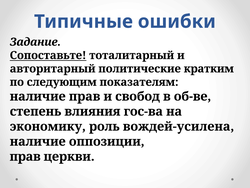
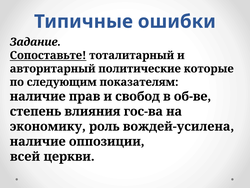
кратким: кратким -> которые
прав at (25, 156): прав -> всей
